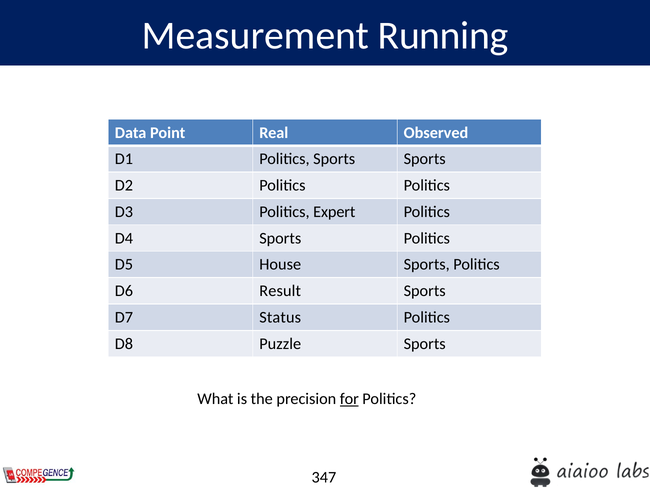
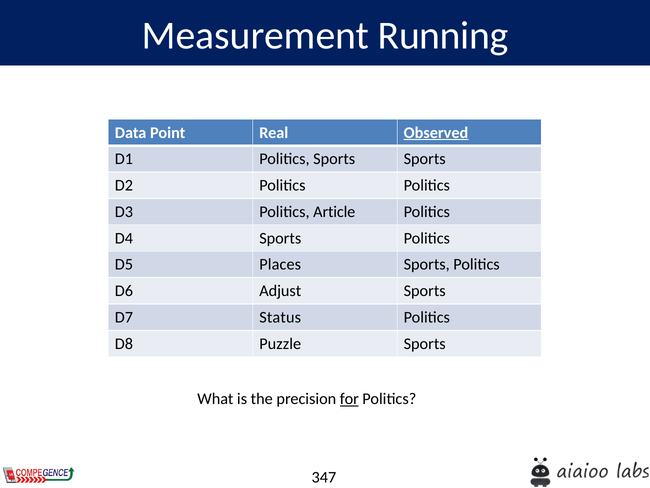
Observed underline: none -> present
Expert: Expert -> Article
House: House -> Places
Result: Result -> Adjust
